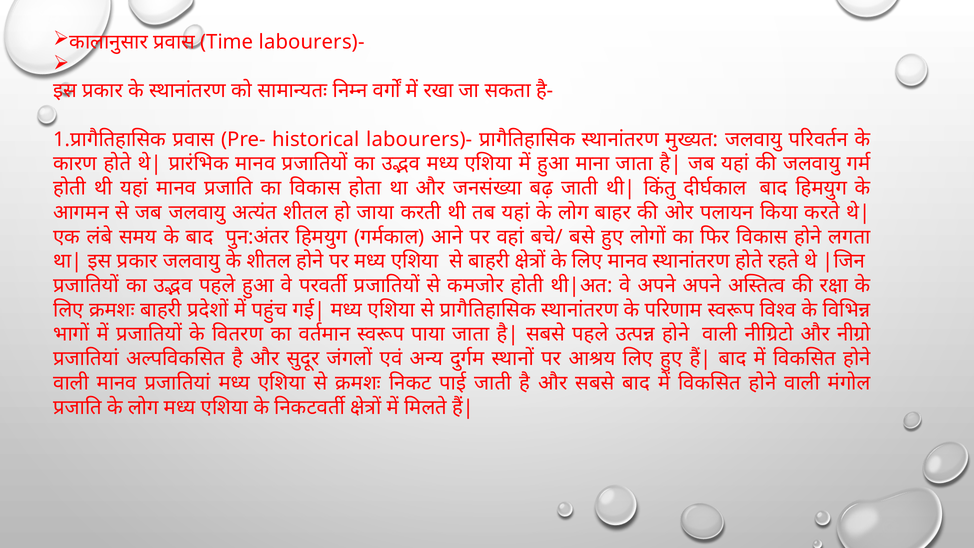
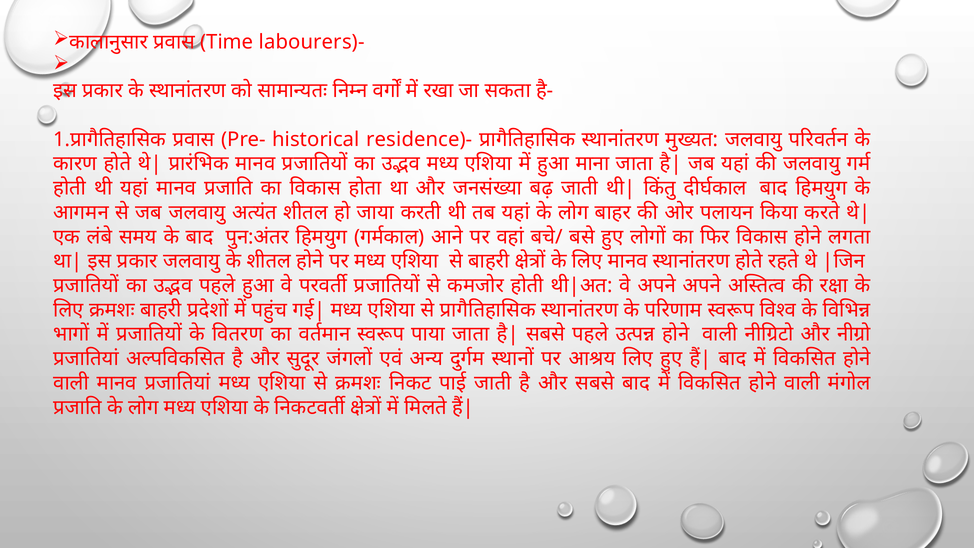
historical labourers)-: labourers)- -> residence)-
